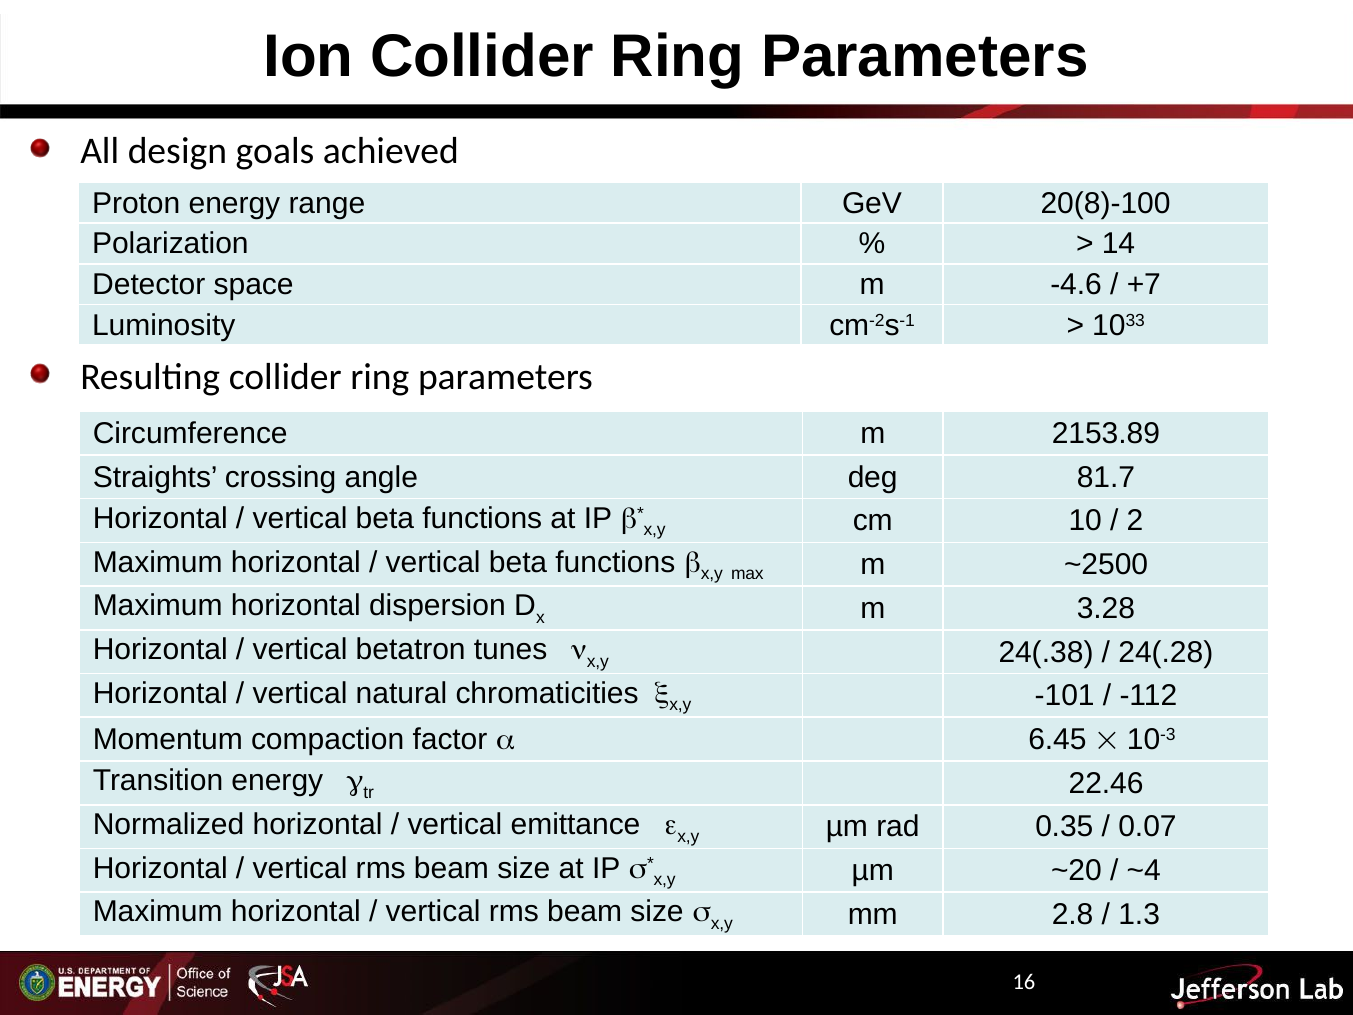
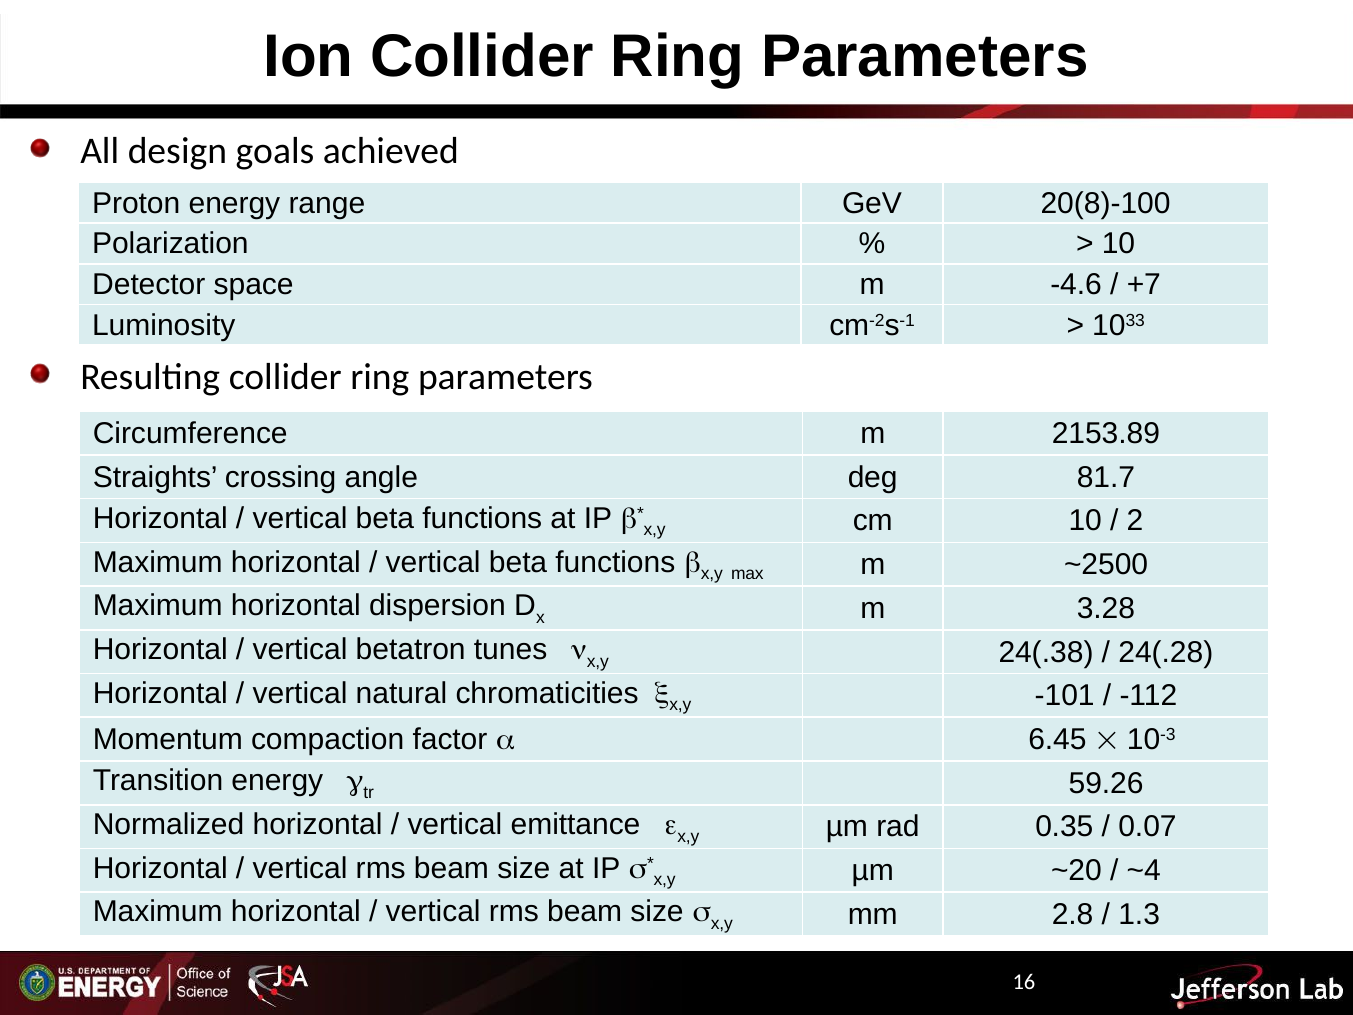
14 at (1118, 244): 14 -> 10
22.46: 22.46 -> 59.26
